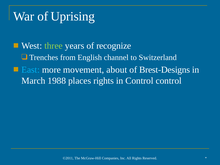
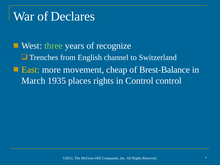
Uprising: Uprising -> Declares
East colour: light blue -> yellow
about: about -> cheap
Brest-Designs: Brest-Designs -> Brest-Balance
1988: 1988 -> 1935
